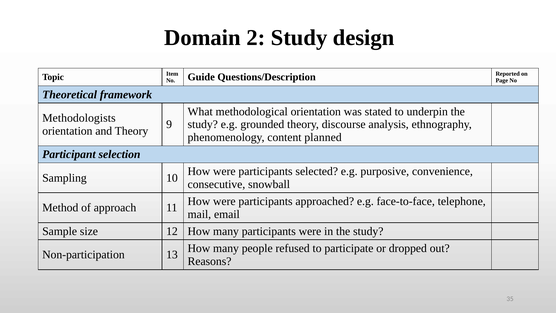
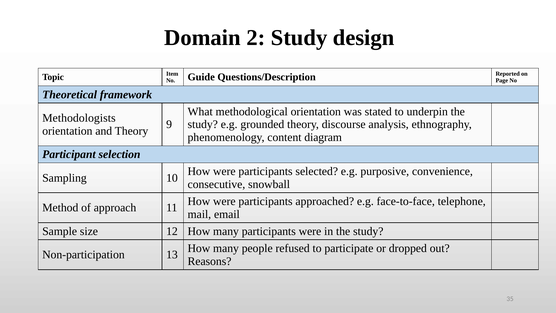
planned: planned -> diagram
